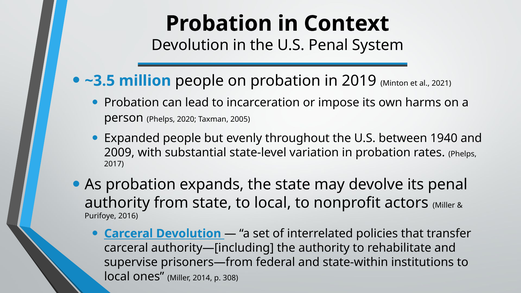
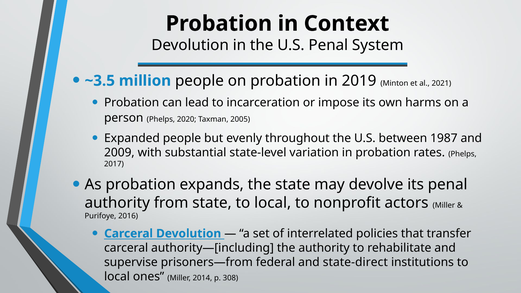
1940: 1940 -> 1987
state-within: state-within -> state-direct
